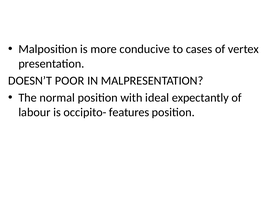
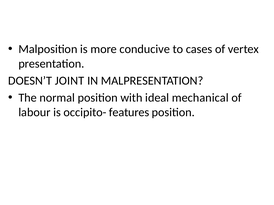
POOR: POOR -> JOINT
expectantly: expectantly -> mechanical
